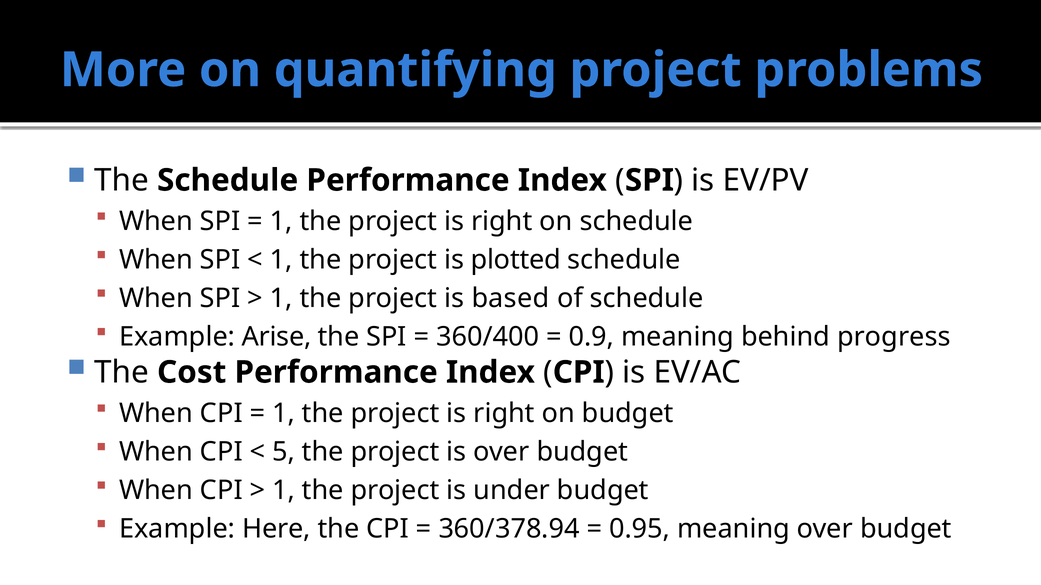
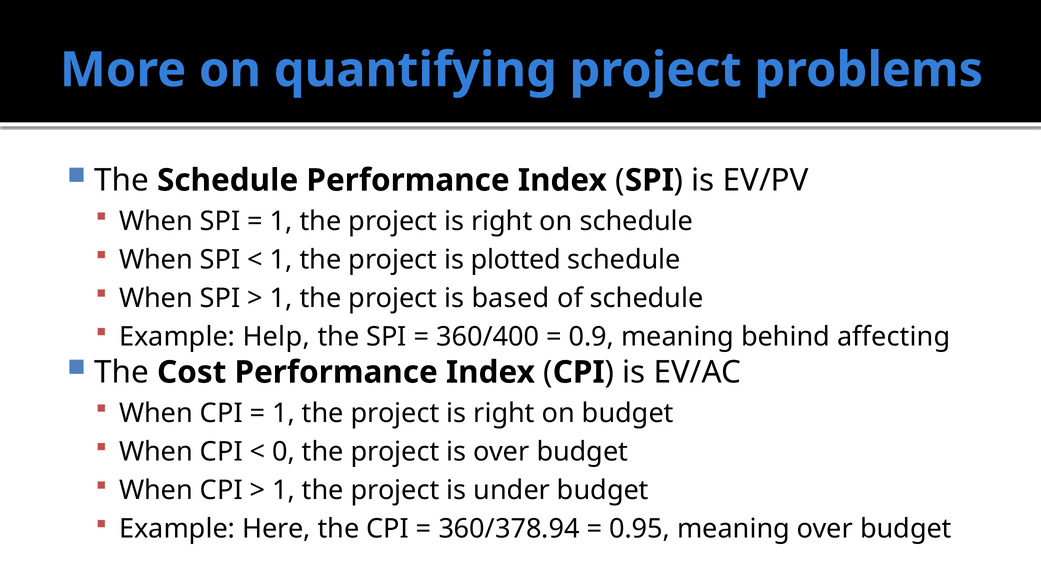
Arise: Arise -> Help
progress: progress -> affecting
5: 5 -> 0
